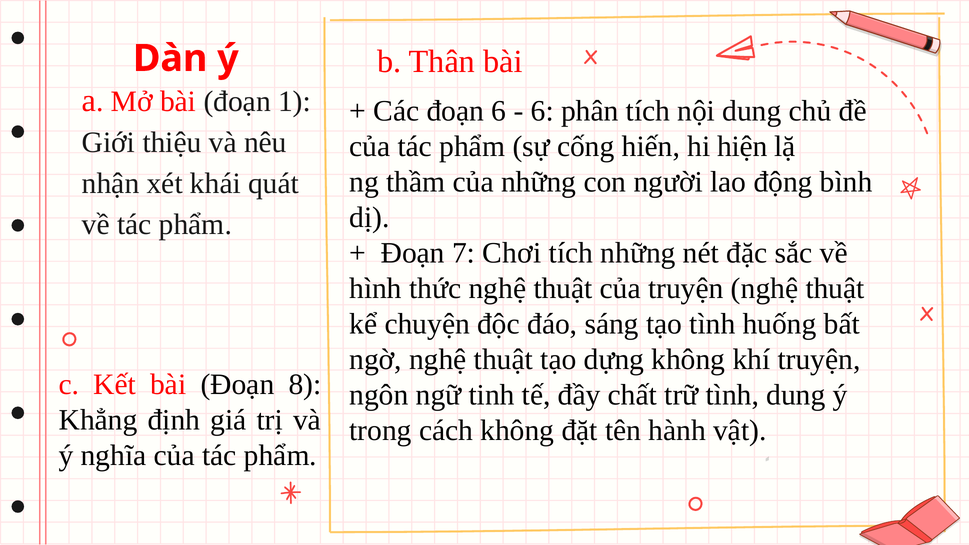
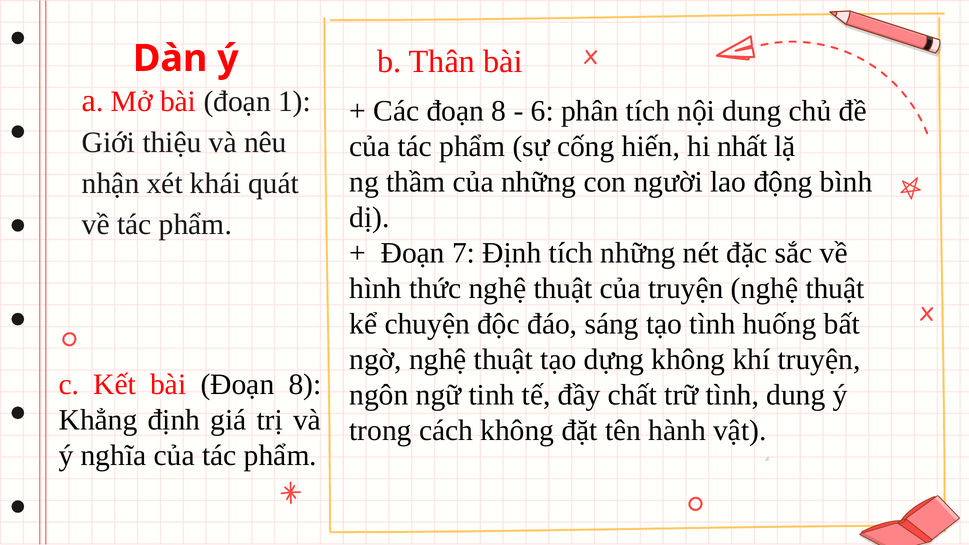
Các đoạn 6: 6 -> 8
hiện: hiện -> nhất
7 Chơi: Chơi -> Định
